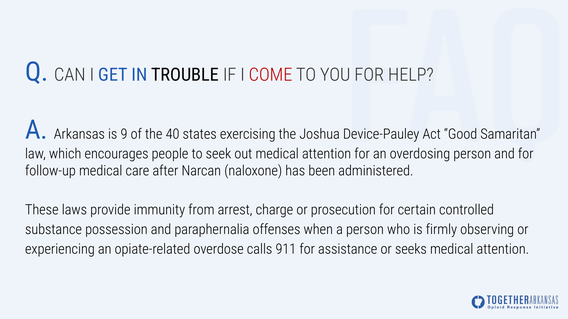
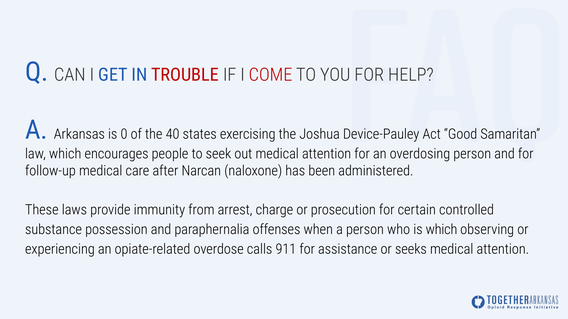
TROUBLE colour: black -> red
9: 9 -> 0
is firmly: firmly -> which
